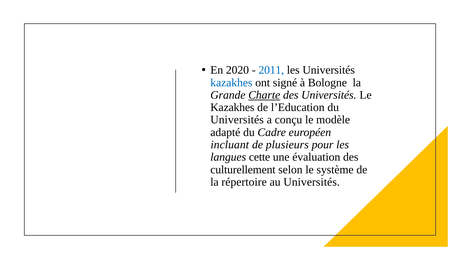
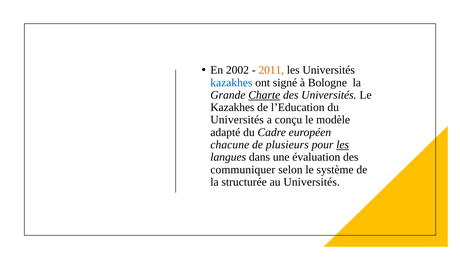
2020: 2020 -> 2002
2011 colour: blue -> orange
incluant: incluant -> chacune
les at (343, 145) underline: none -> present
cette: cette -> dans
culturellement: culturellement -> communiquer
répertoire: répertoire -> structurée
